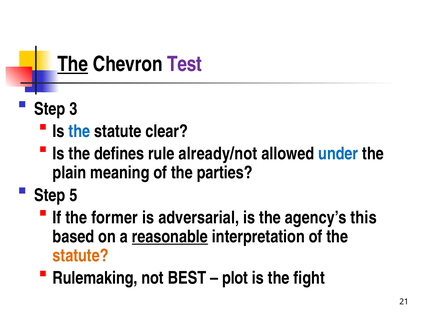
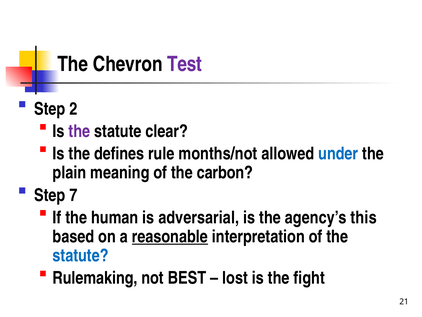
The at (73, 64) underline: present -> none
3: 3 -> 2
the at (79, 131) colour: blue -> purple
already/not: already/not -> months/not
parties: parties -> carbon
5: 5 -> 7
former: former -> human
statute at (81, 255) colour: orange -> blue
plot: plot -> lost
